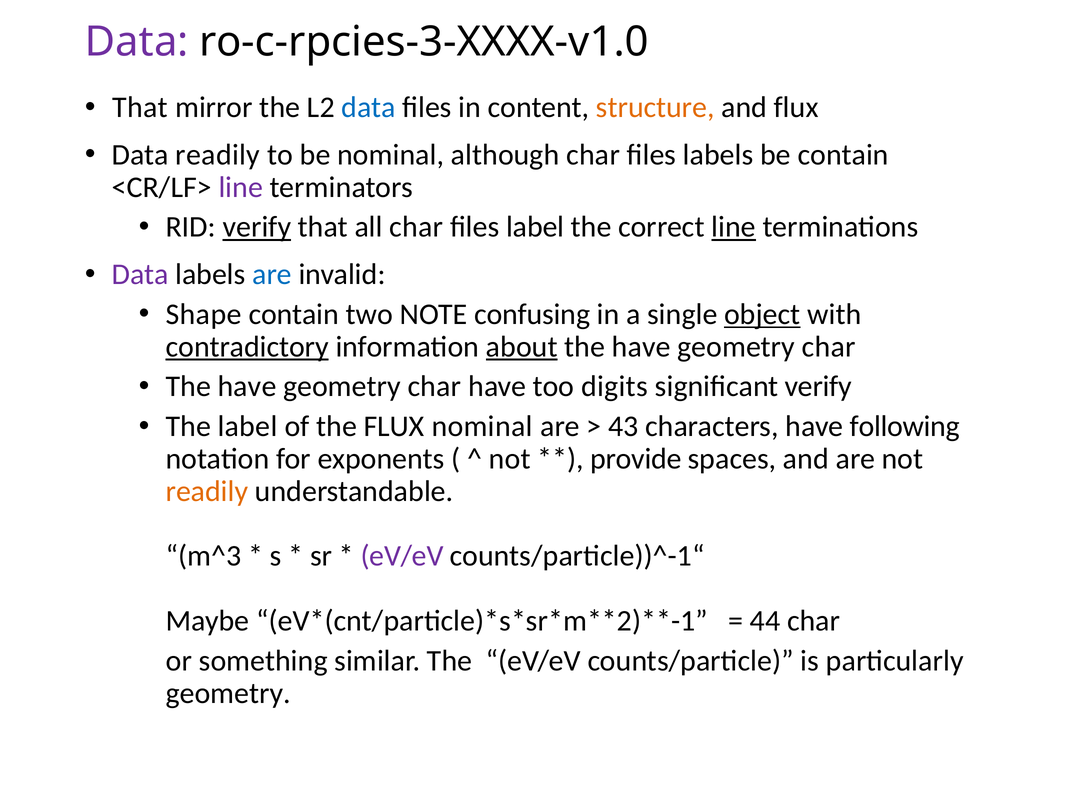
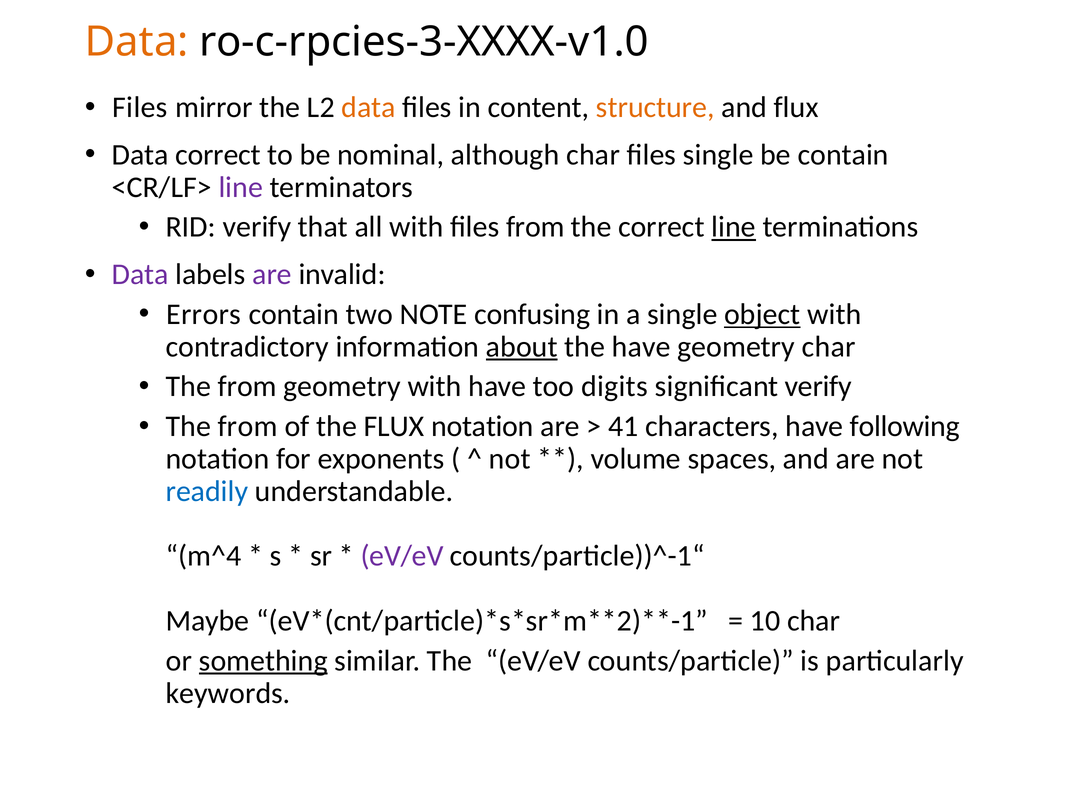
Data at (137, 42) colour: purple -> orange
That at (140, 107): That -> Files
data at (369, 107) colour: blue -> orange
Data readily: readily -> correct
files labels: labels -> single
verify at (257, 227) underline: present -> none
all char: char -> with
files label: label -> from
are at (272, 274) colour: blue -> purple
Shape: Shape -> Errors
contradictory underline: present -> none
have at (247, 386): have -> from
char at (434, 386): char -> with
label at (248, 426): label -> from
FLUX nominal: nominal -> notation
43: 43 -> 41
provide: provide -> volume
readily at (207, 491) colour: orange -> blue
m^3: m^3 -> m^4
44: 44 -> 10
something underline: none -> present
geometry at (228, 693): geometry -> keywords
